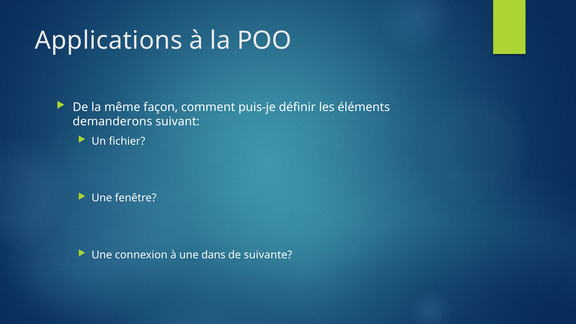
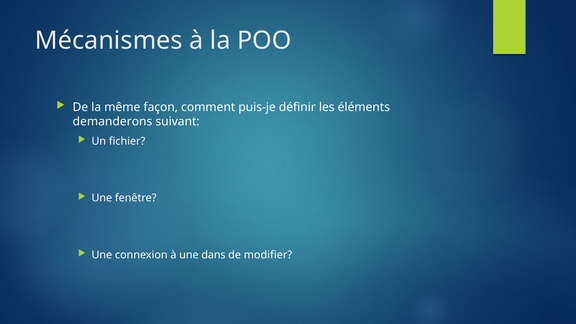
Applications: Applications -> Mécanismes
suivante: suivante -> modifier
